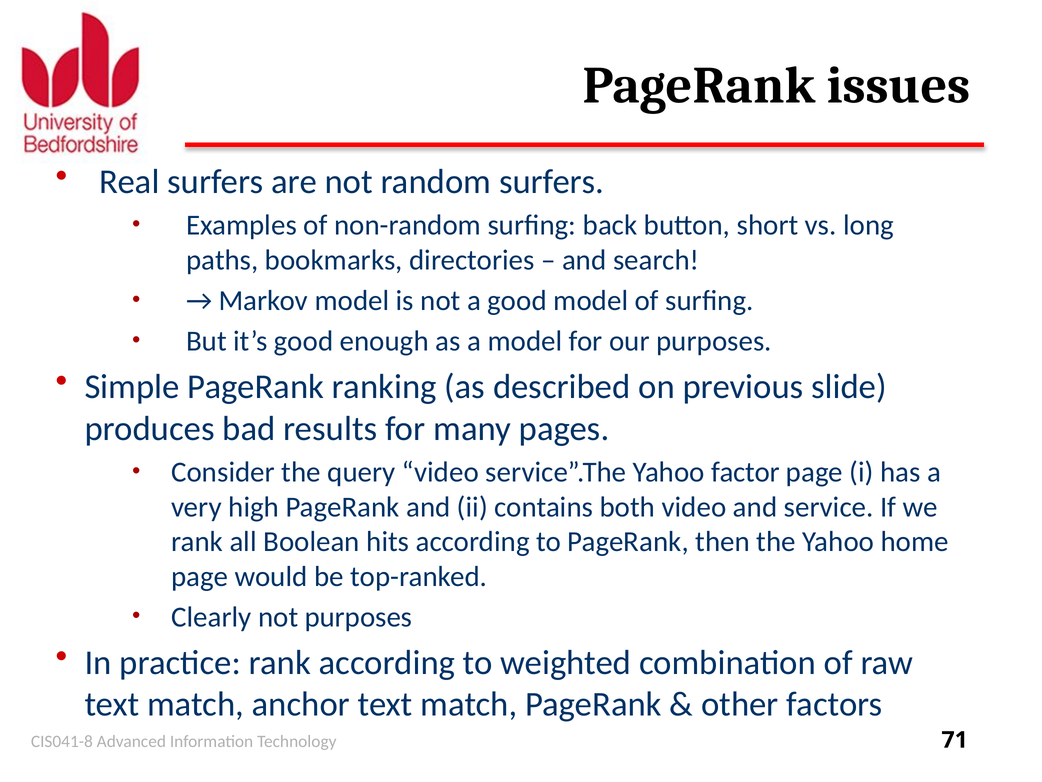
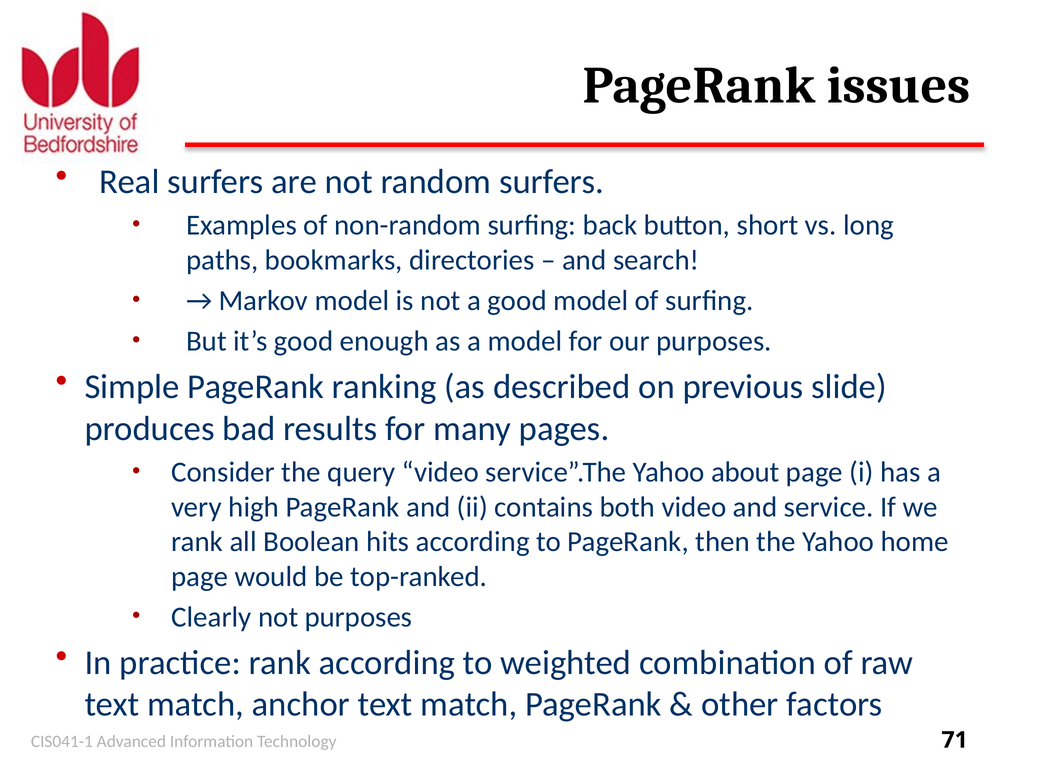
factor: factor -> about
CIS041-8: CIS041-8 -> CIS041-1
